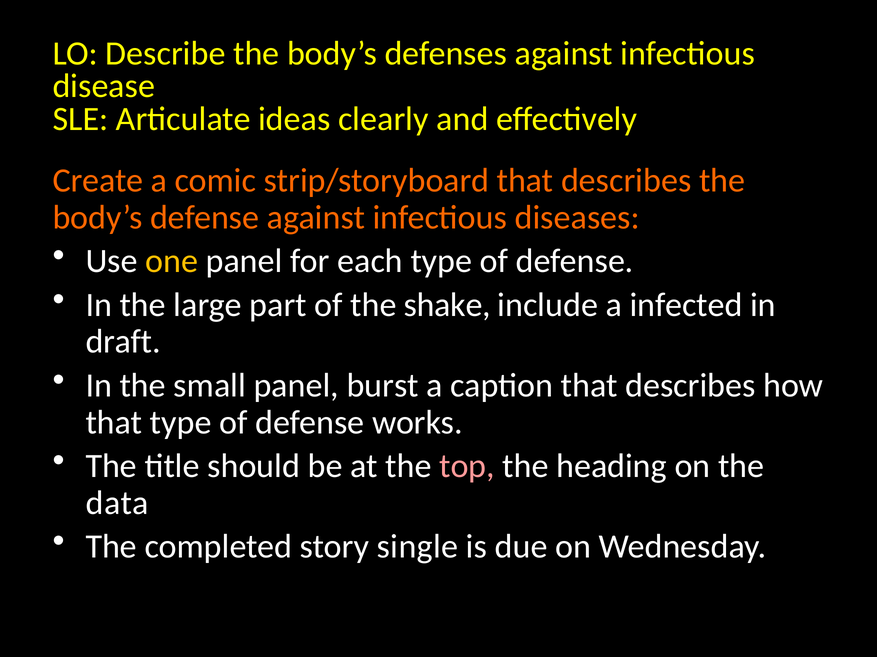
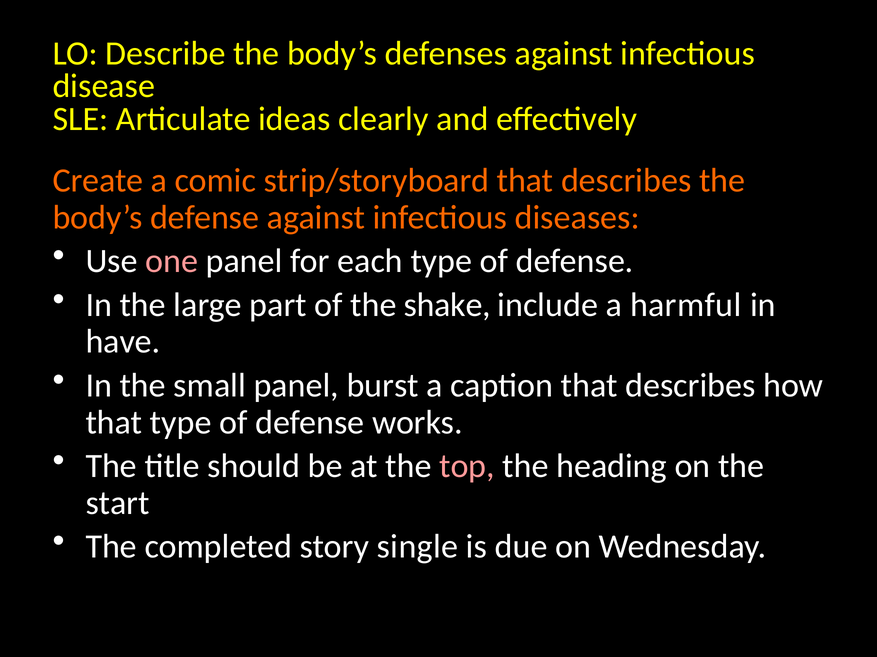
one colour: yellow -> pink
infected: infected -> harmful
draft: draft -> have
data: data -> start
